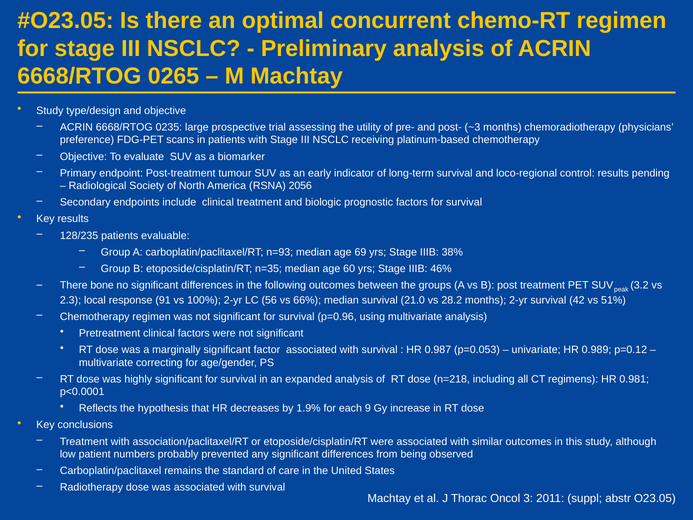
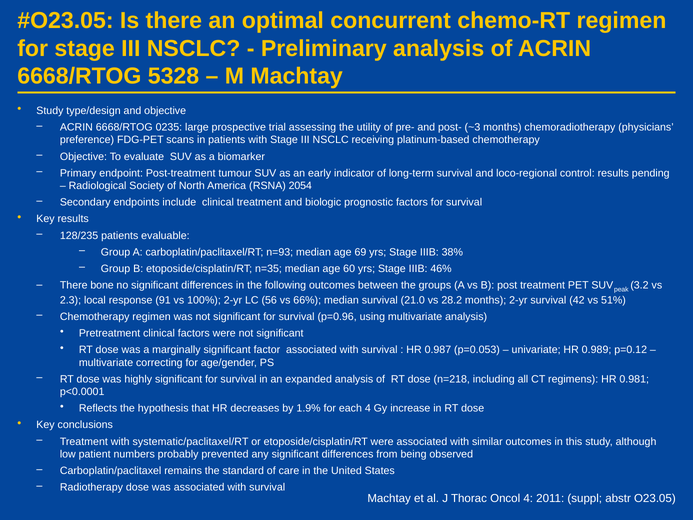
0265: 0265 -> 5328
2056: 2056 -> 2054
each 9: 9 -> 4
association/paclitaxel/RT: association/paclitaxel/RT -> systematic/paclitaxel/RT
Oncol 3: 3 -> 4
